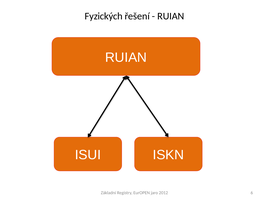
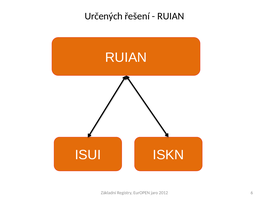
Fyzických: Fyzických -> Určených
